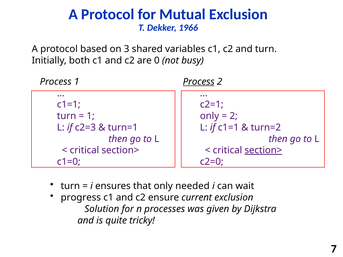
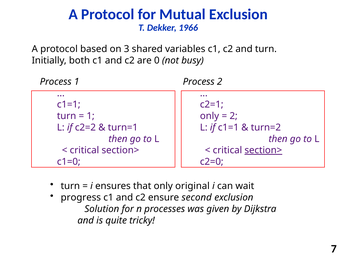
Process at (199, 82) underline: present -> none
c2=3: c2=3 -> c2=2
needed: needed -> original
current: current -> second
